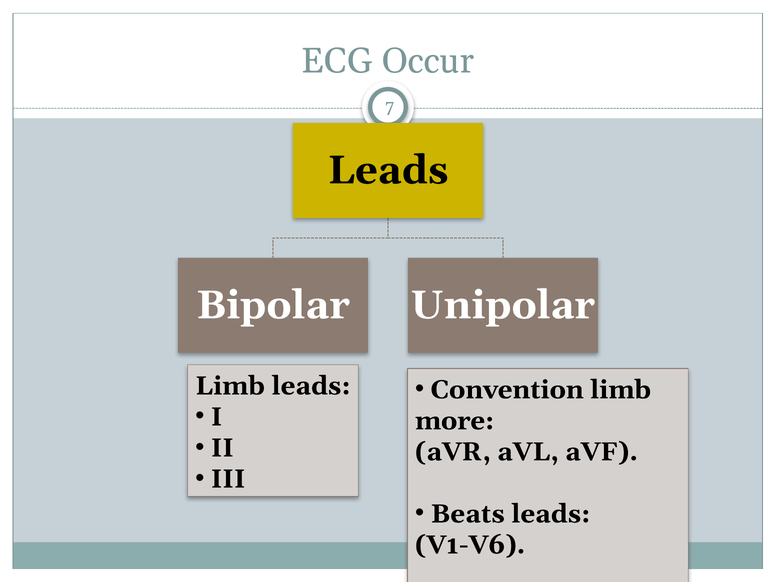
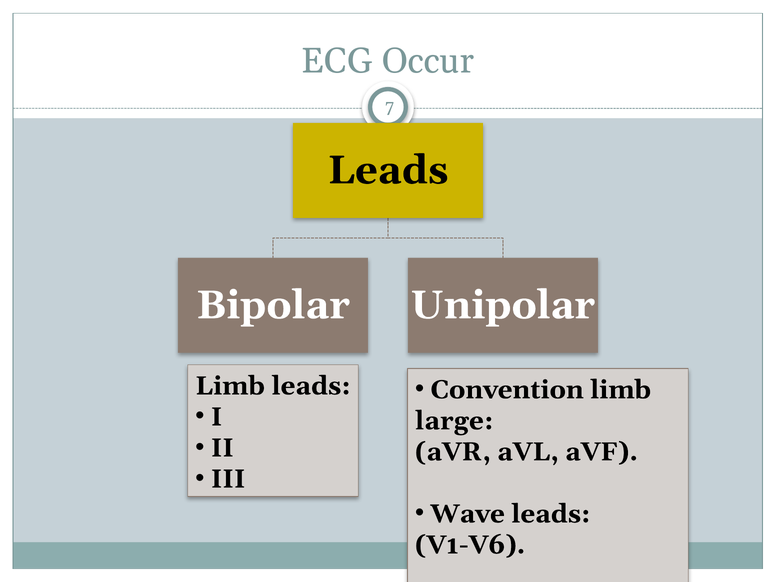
more: more -> large
Beats: Beats -> Wave
